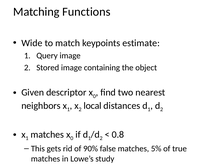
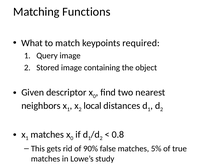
Wide: Wide -> What
estimate: estimate -> required
